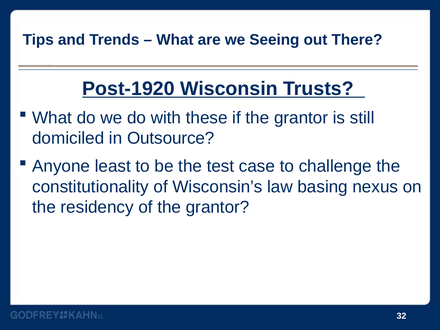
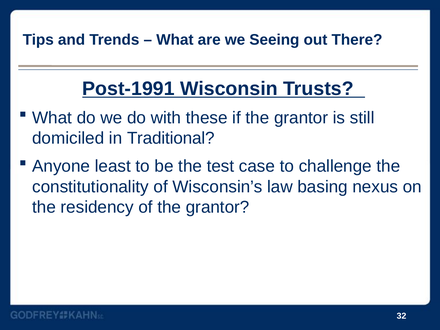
Post-1920: Post-1920 -> Post-1991
Outsource: Outsource -> Traditional
